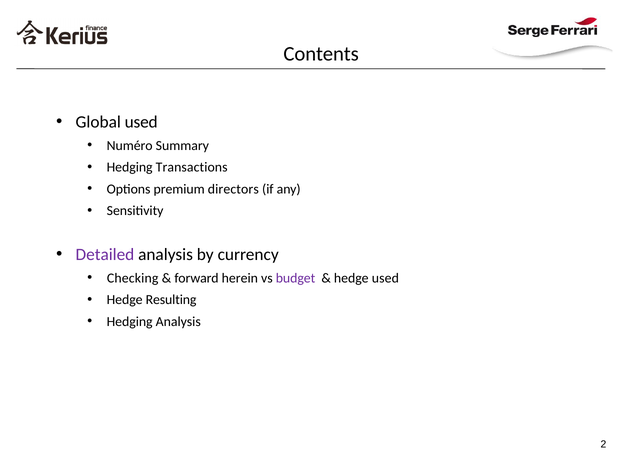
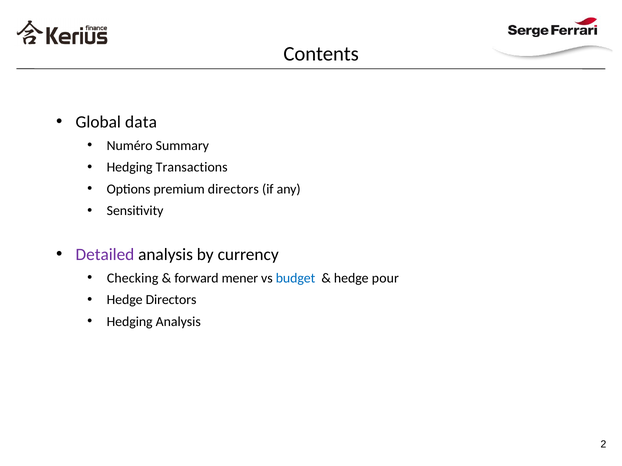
Global used: used -> data
herein: herein -> mener
budget colour: purple -> blue
hedge used: used -> pour
Hedge Resulting: Resulting -> Directors
